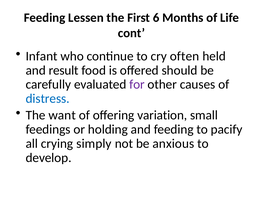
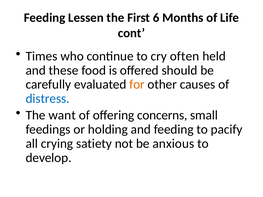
Infant: Infant -> Times
result: result -> these
for colour: purple -> orange
variation: variation -> concerns
simply: simply -> satiety
